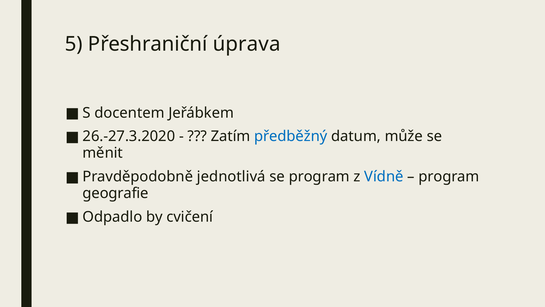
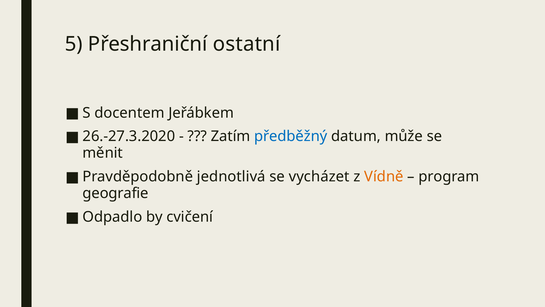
úprava: úprava -> ostatní
se program: program -> vycházet
Vídně colour: blue -> orange
